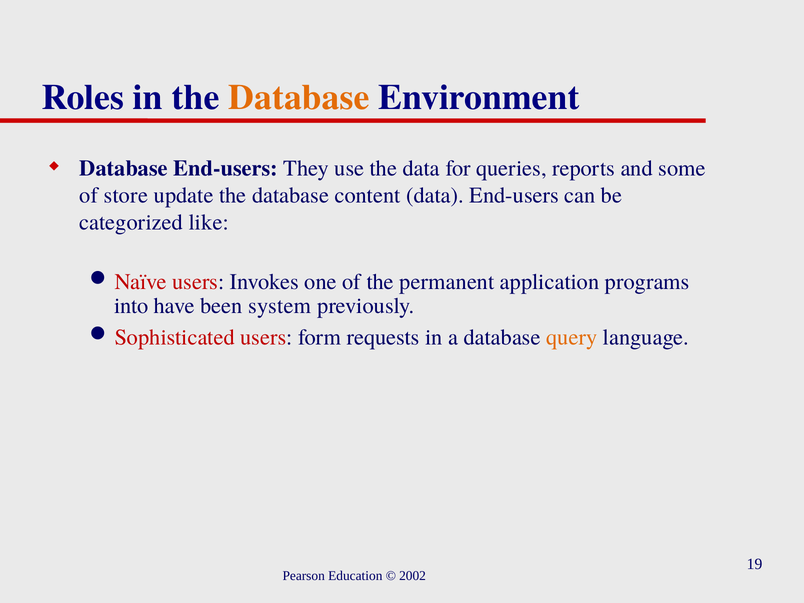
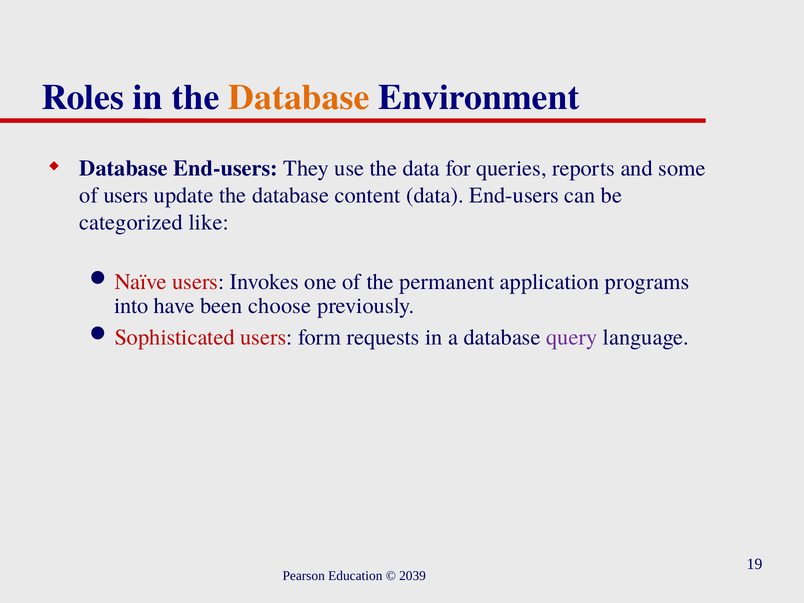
of store: store -> users
system: system -> choose
query colour: orange -> purple
2002: 2002 -> 2039
